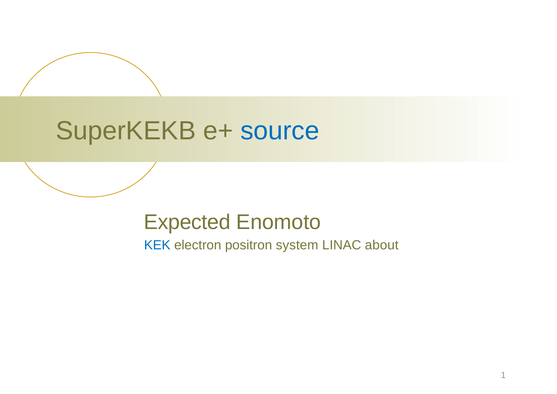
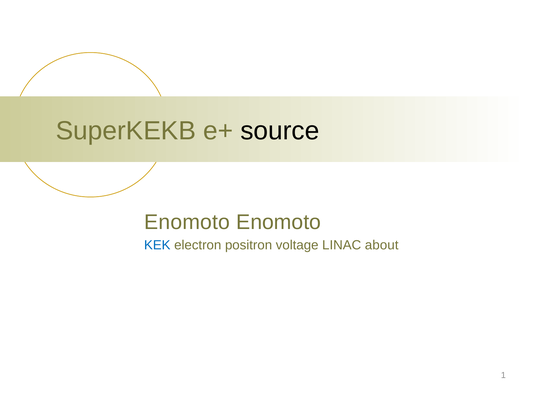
source colour: blue -> black
Expected at (187, 222): Expected -> Enomoto
system: system -> voltage
